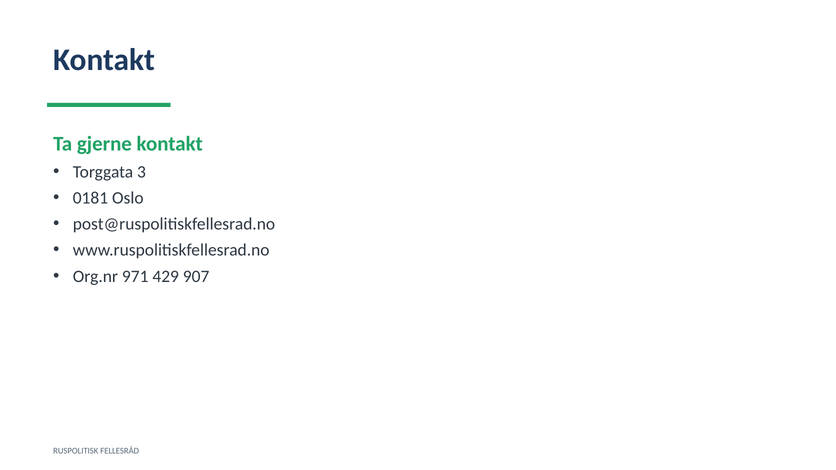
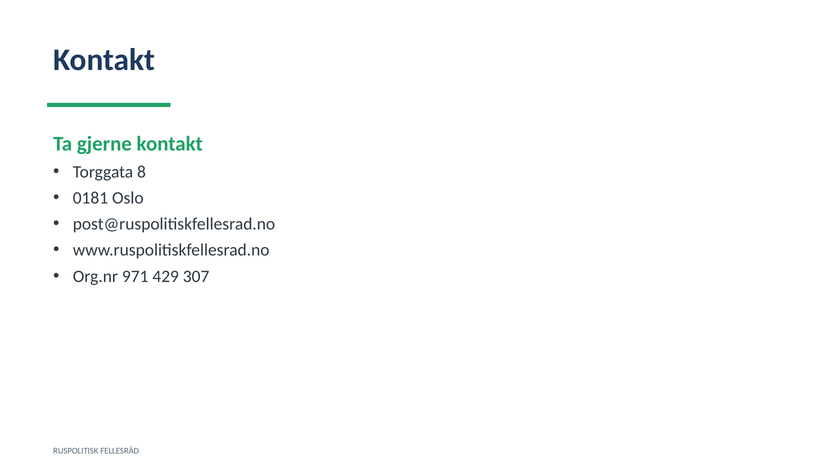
3: 3 -> 8
907: 907 -> 307
